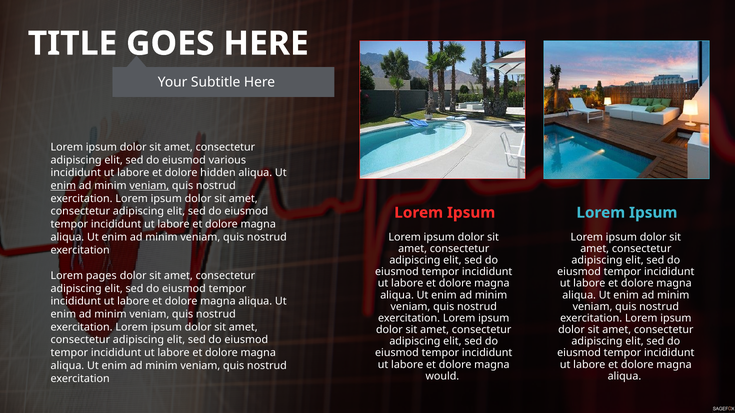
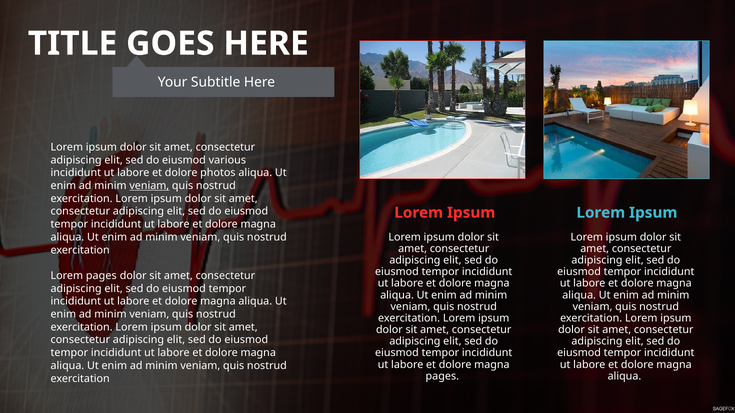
hidden: hidden -> photos
enim at (63, 186) underline: present -> none
would at (442, 376): would -> pages
